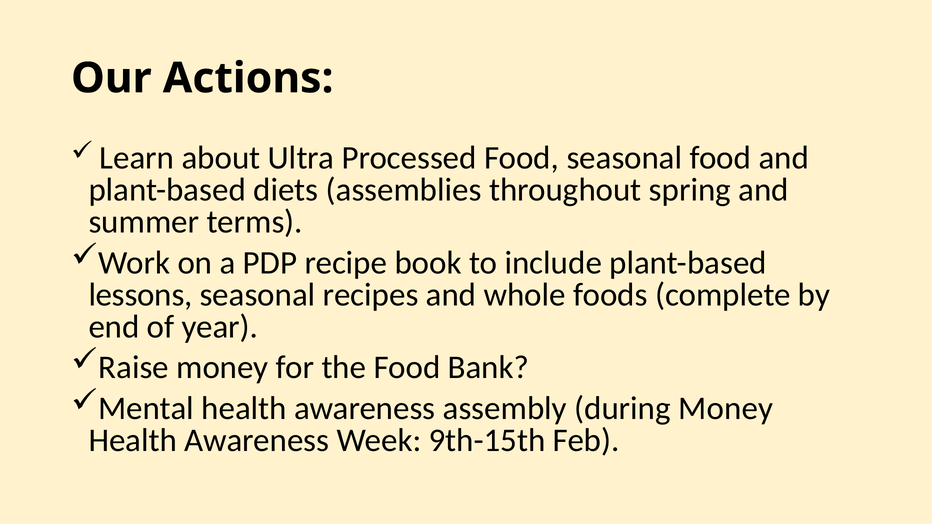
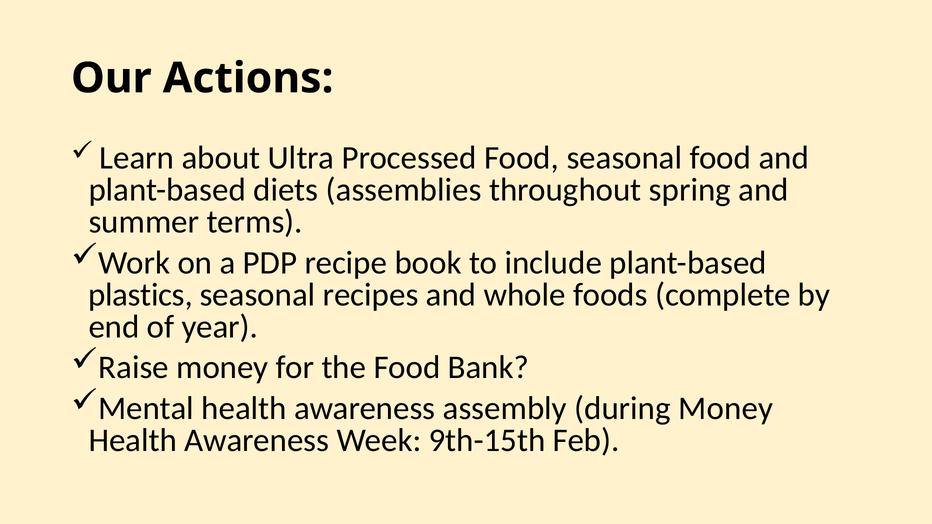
lessons: lessons -> plastics
